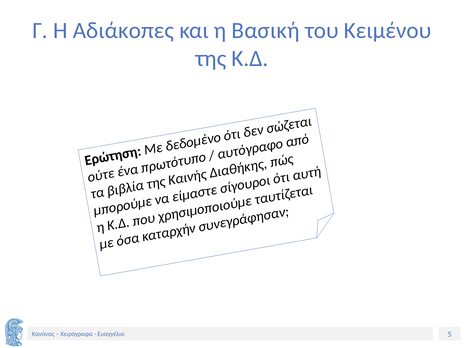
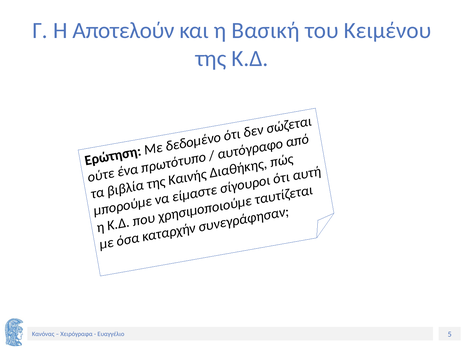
Αδιάκοπες: Αδιάκοπες -> Αποτελούν
